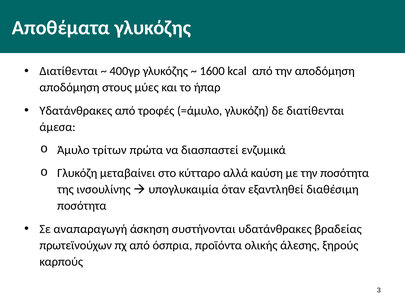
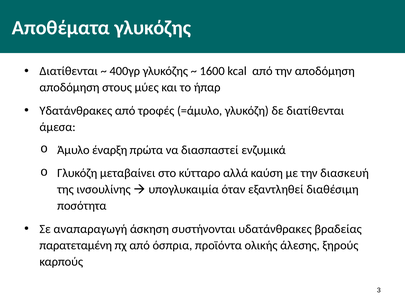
τρίτων: τρίτων -> έναρξη
την ποσότητα: ποσότητα -> διασκευή
πρωτεϊνούχων: πρωτεϊνούχων -> παρατεταμένη
